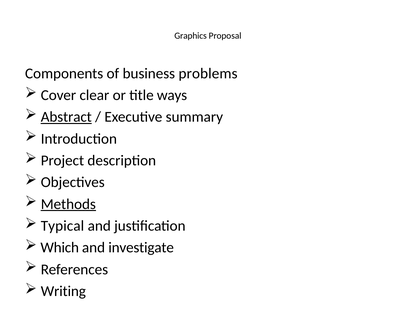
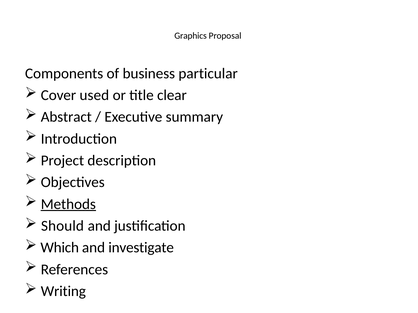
problems: problems -> particular
clear: clear -> used
ways: ways -> clear
Abstract underline: present -> none
Typical: Typical -> Should
